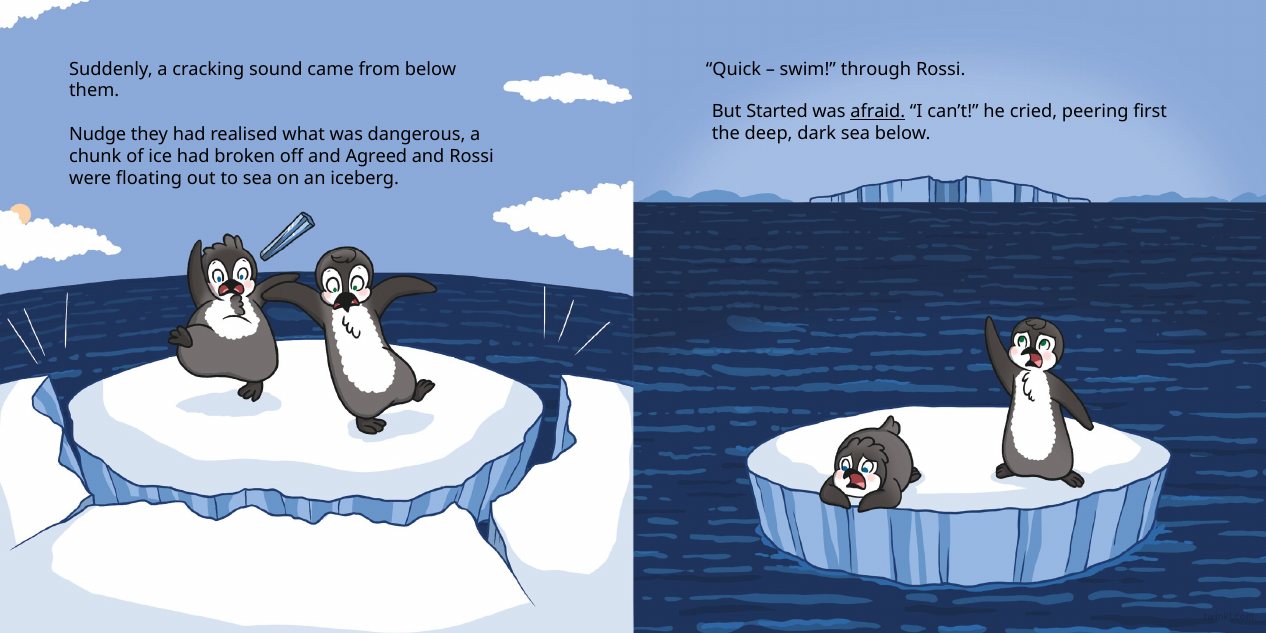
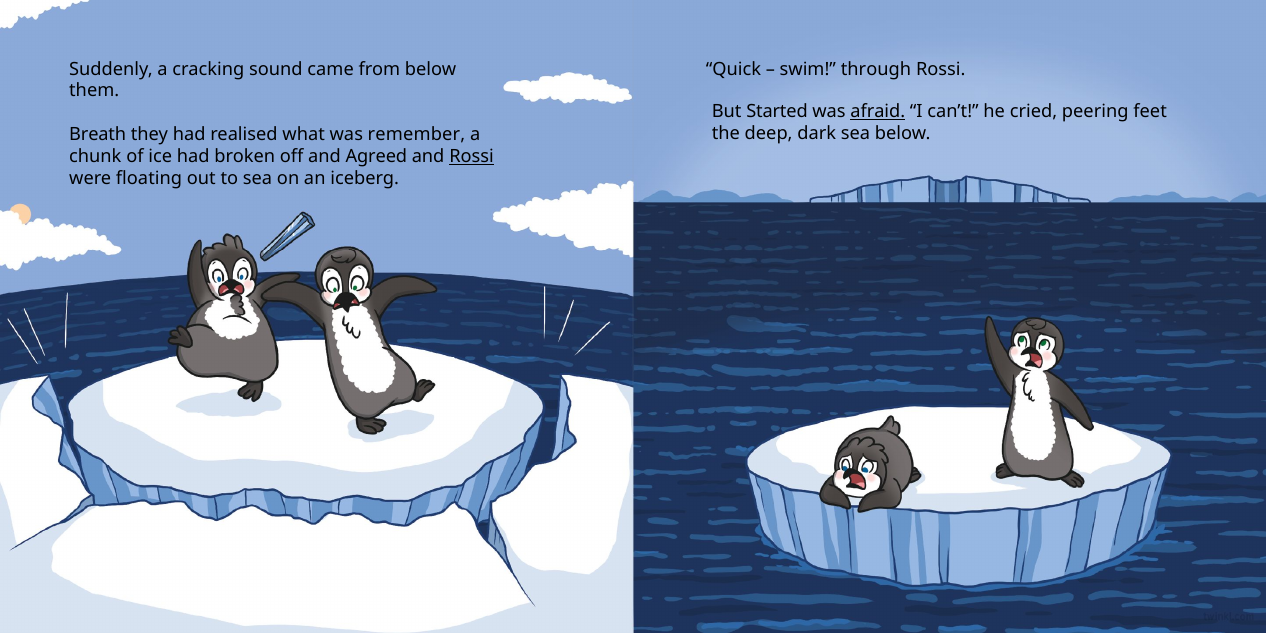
first: first -> feet
Nudge: Nudge -> Breath
dangerous: dangerous -> remember
Rossi at (472, 157) underline: none -> present
